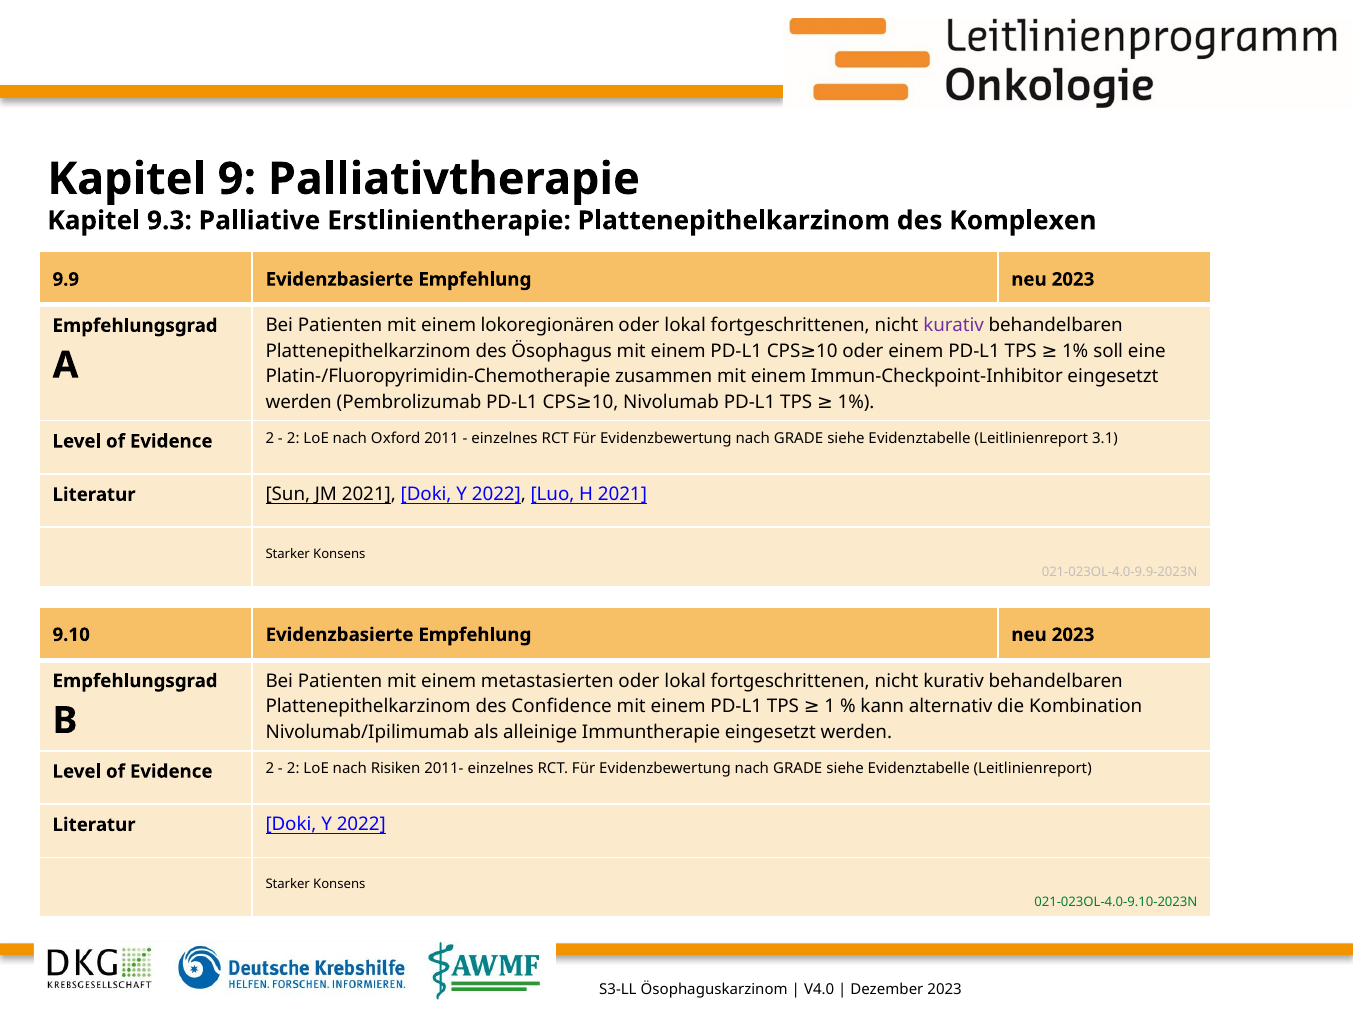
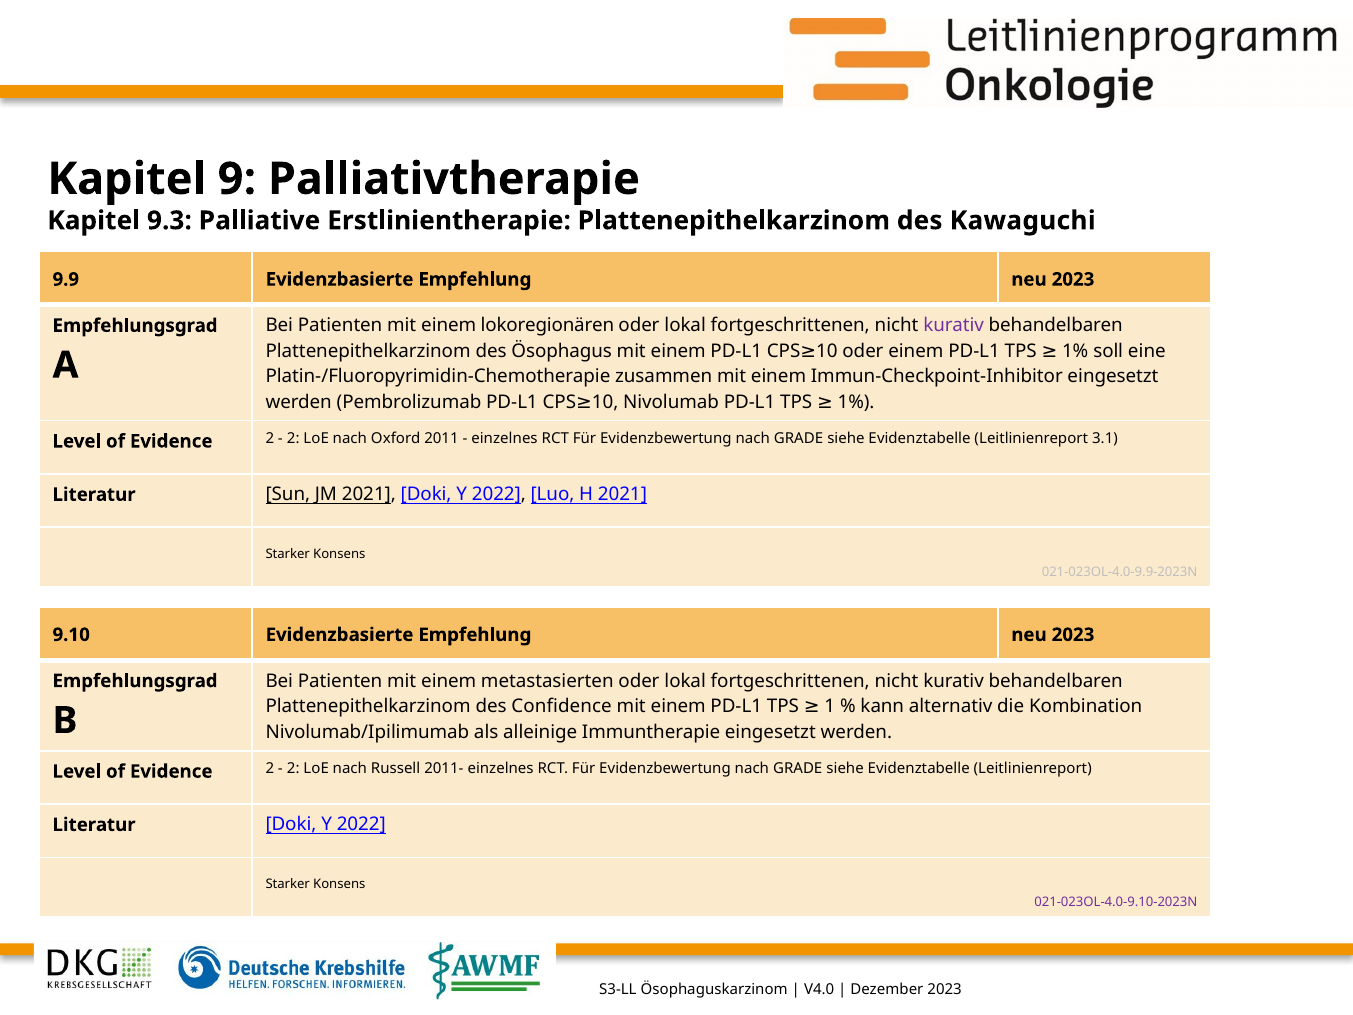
Komplexen: Komplexen -> Kawaguchi
Risiken: Risiken -> Russell
021-023OL-4.0-9.10-2023N colour: green -> purple
